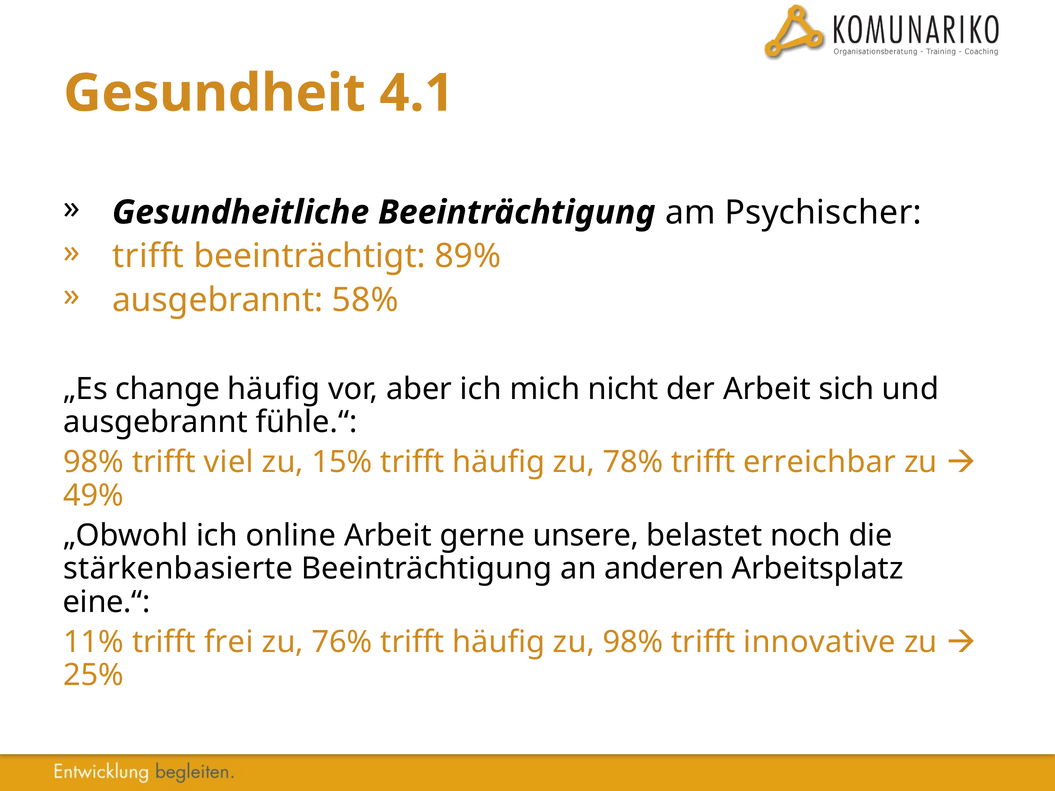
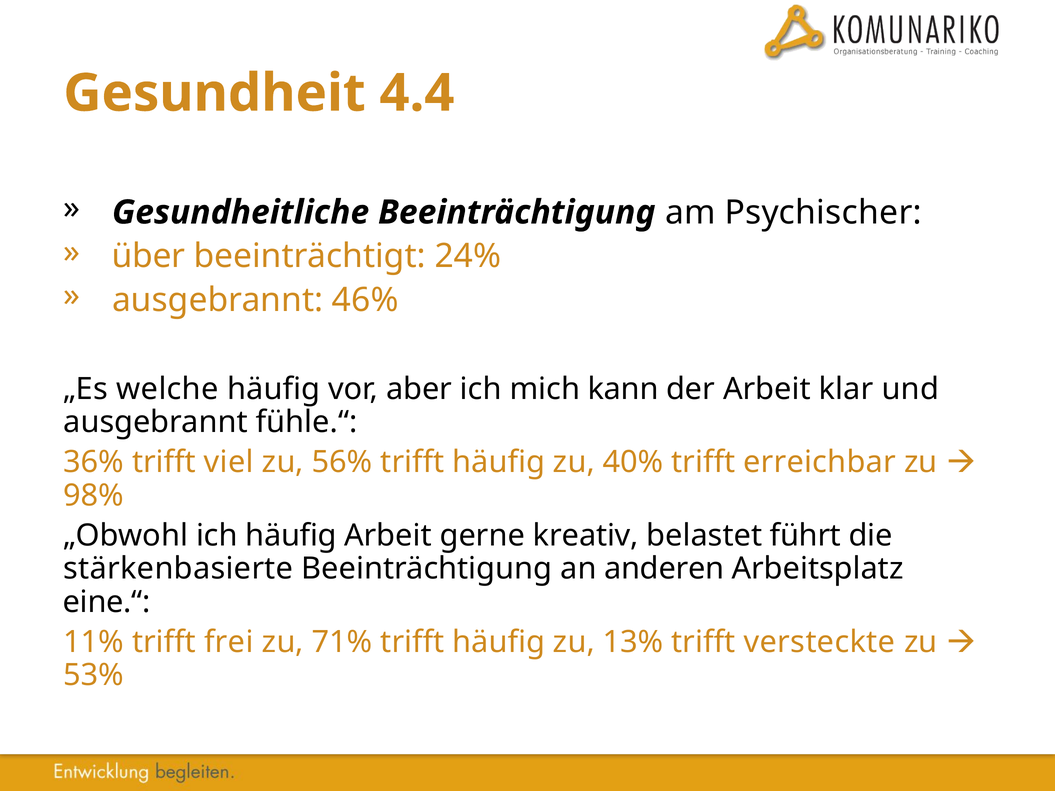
4.1: 4.1 -> 4.4
trifft at (148, 256): trifft -> über
89%: 89% -> 24%
58%: 58% -> 46%
change: change -> welche
nicht: nicht -> kann
sich: sich -> klar
98% at (94, 462): 98% -> 36%
15%: 15% -> 56%
78%: 78% -> 40%
49%: 49% -> 98%
ich online: online -> häufig
unsere: unsere -> kreativ
noch: noch -> führt
76%: 76% -> 71%
zu 98%: 98% -> 13%
innovative: innovative -> versteckte
25%: 25% -> 53%
